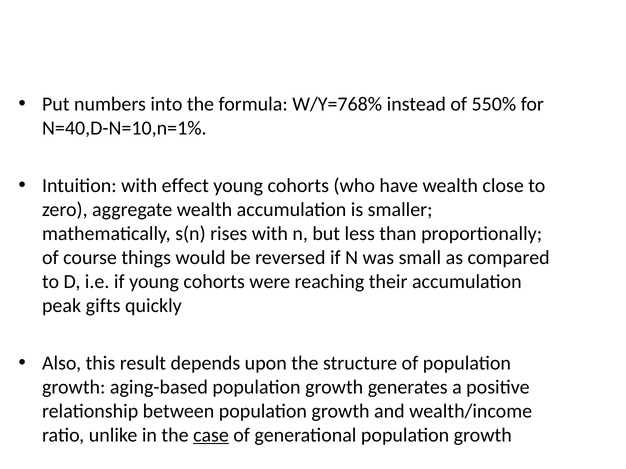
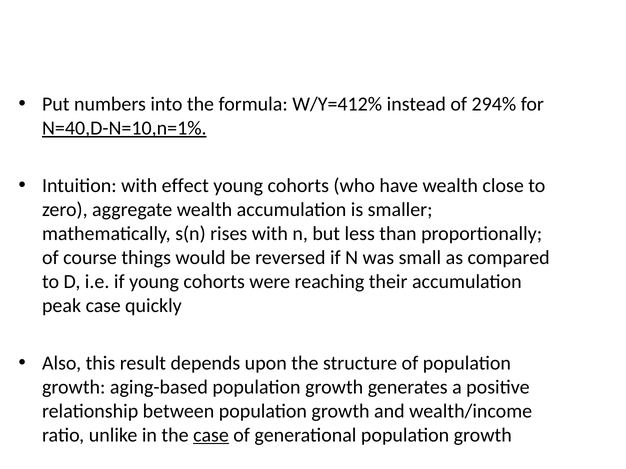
W/Y=768%: W/Y=768% -> W/Y=412%
550%: 550% -> 294%
N=40,D-N=10,n=1% underline: none -> present
peak gifts: gifts -> case
